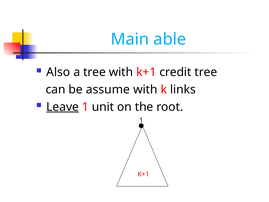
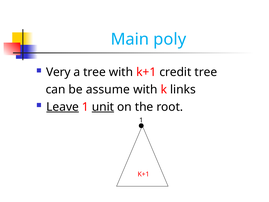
able: able -> poly
Also: Also -> Very
unit underline: none -> present
